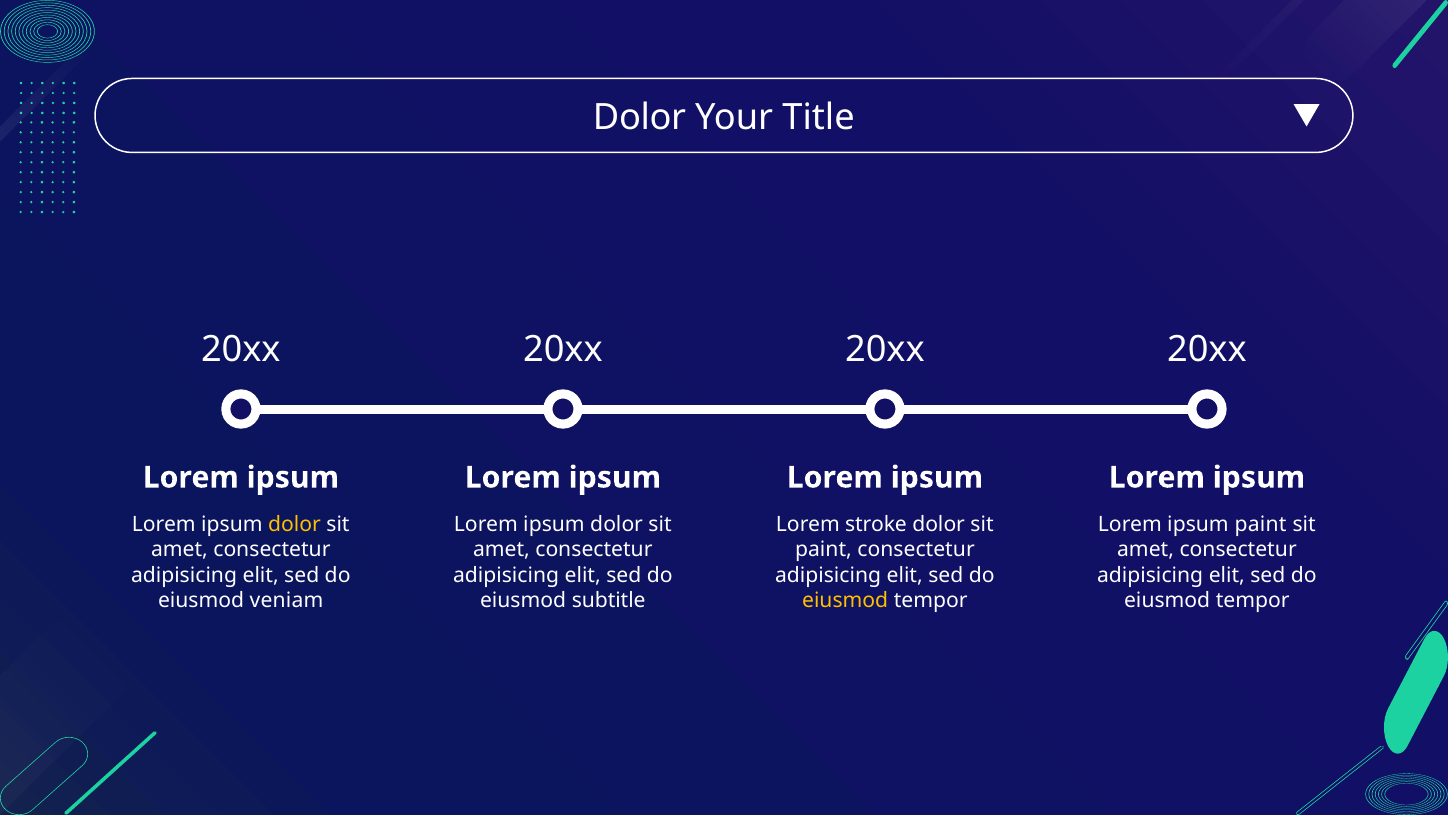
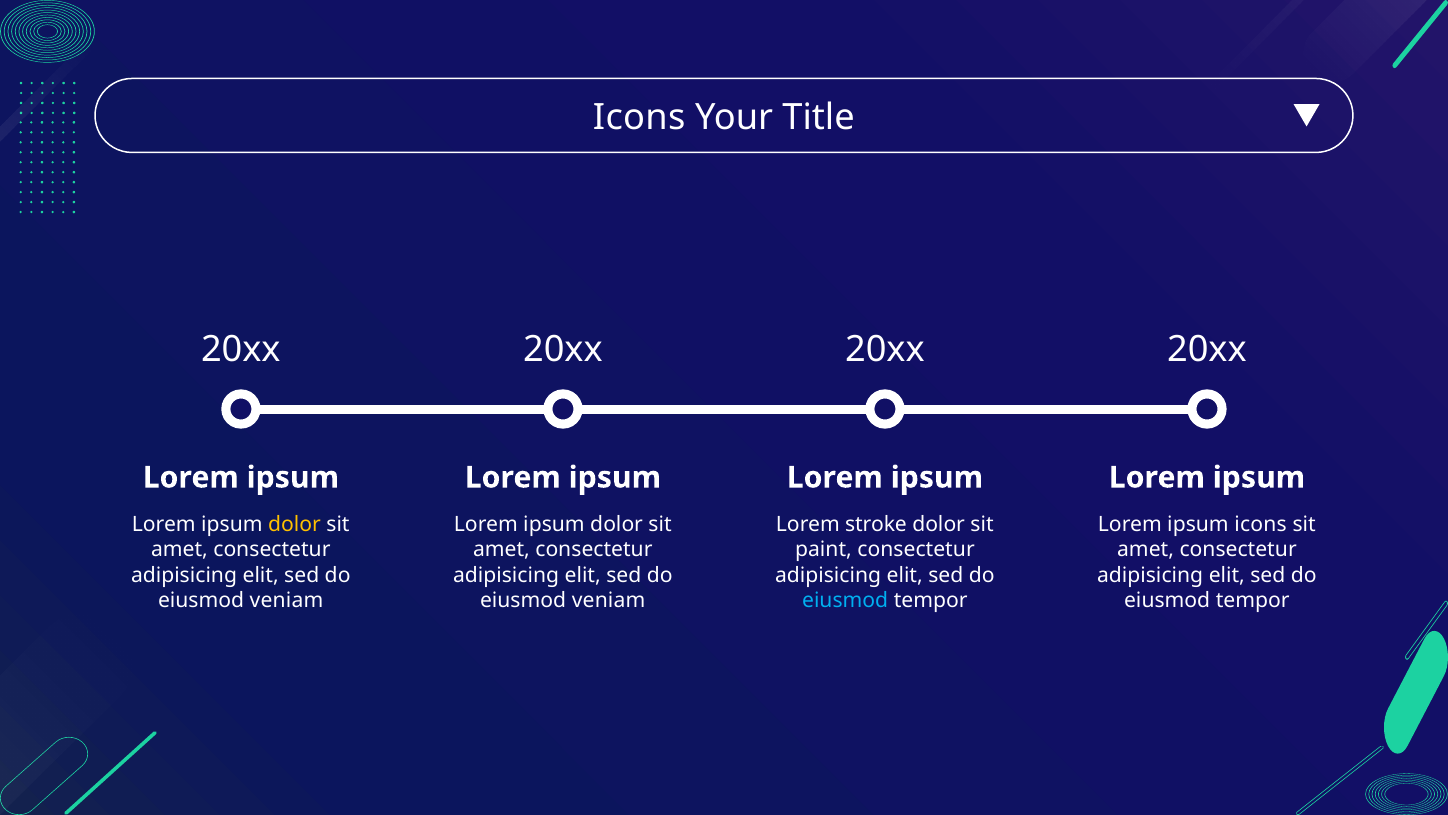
Dolor at (640, 118): Dolor -> Icons
ipsum paint: paint -> icons
subtitle at (609, 600): subtitle -> veniam
eiusmod at (845, 600) colour: yellow -> light blue
